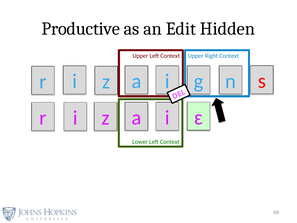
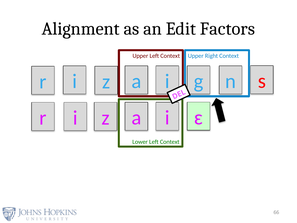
Productive: Productive -> Alignment
Hidden: Hidden -> Factors
